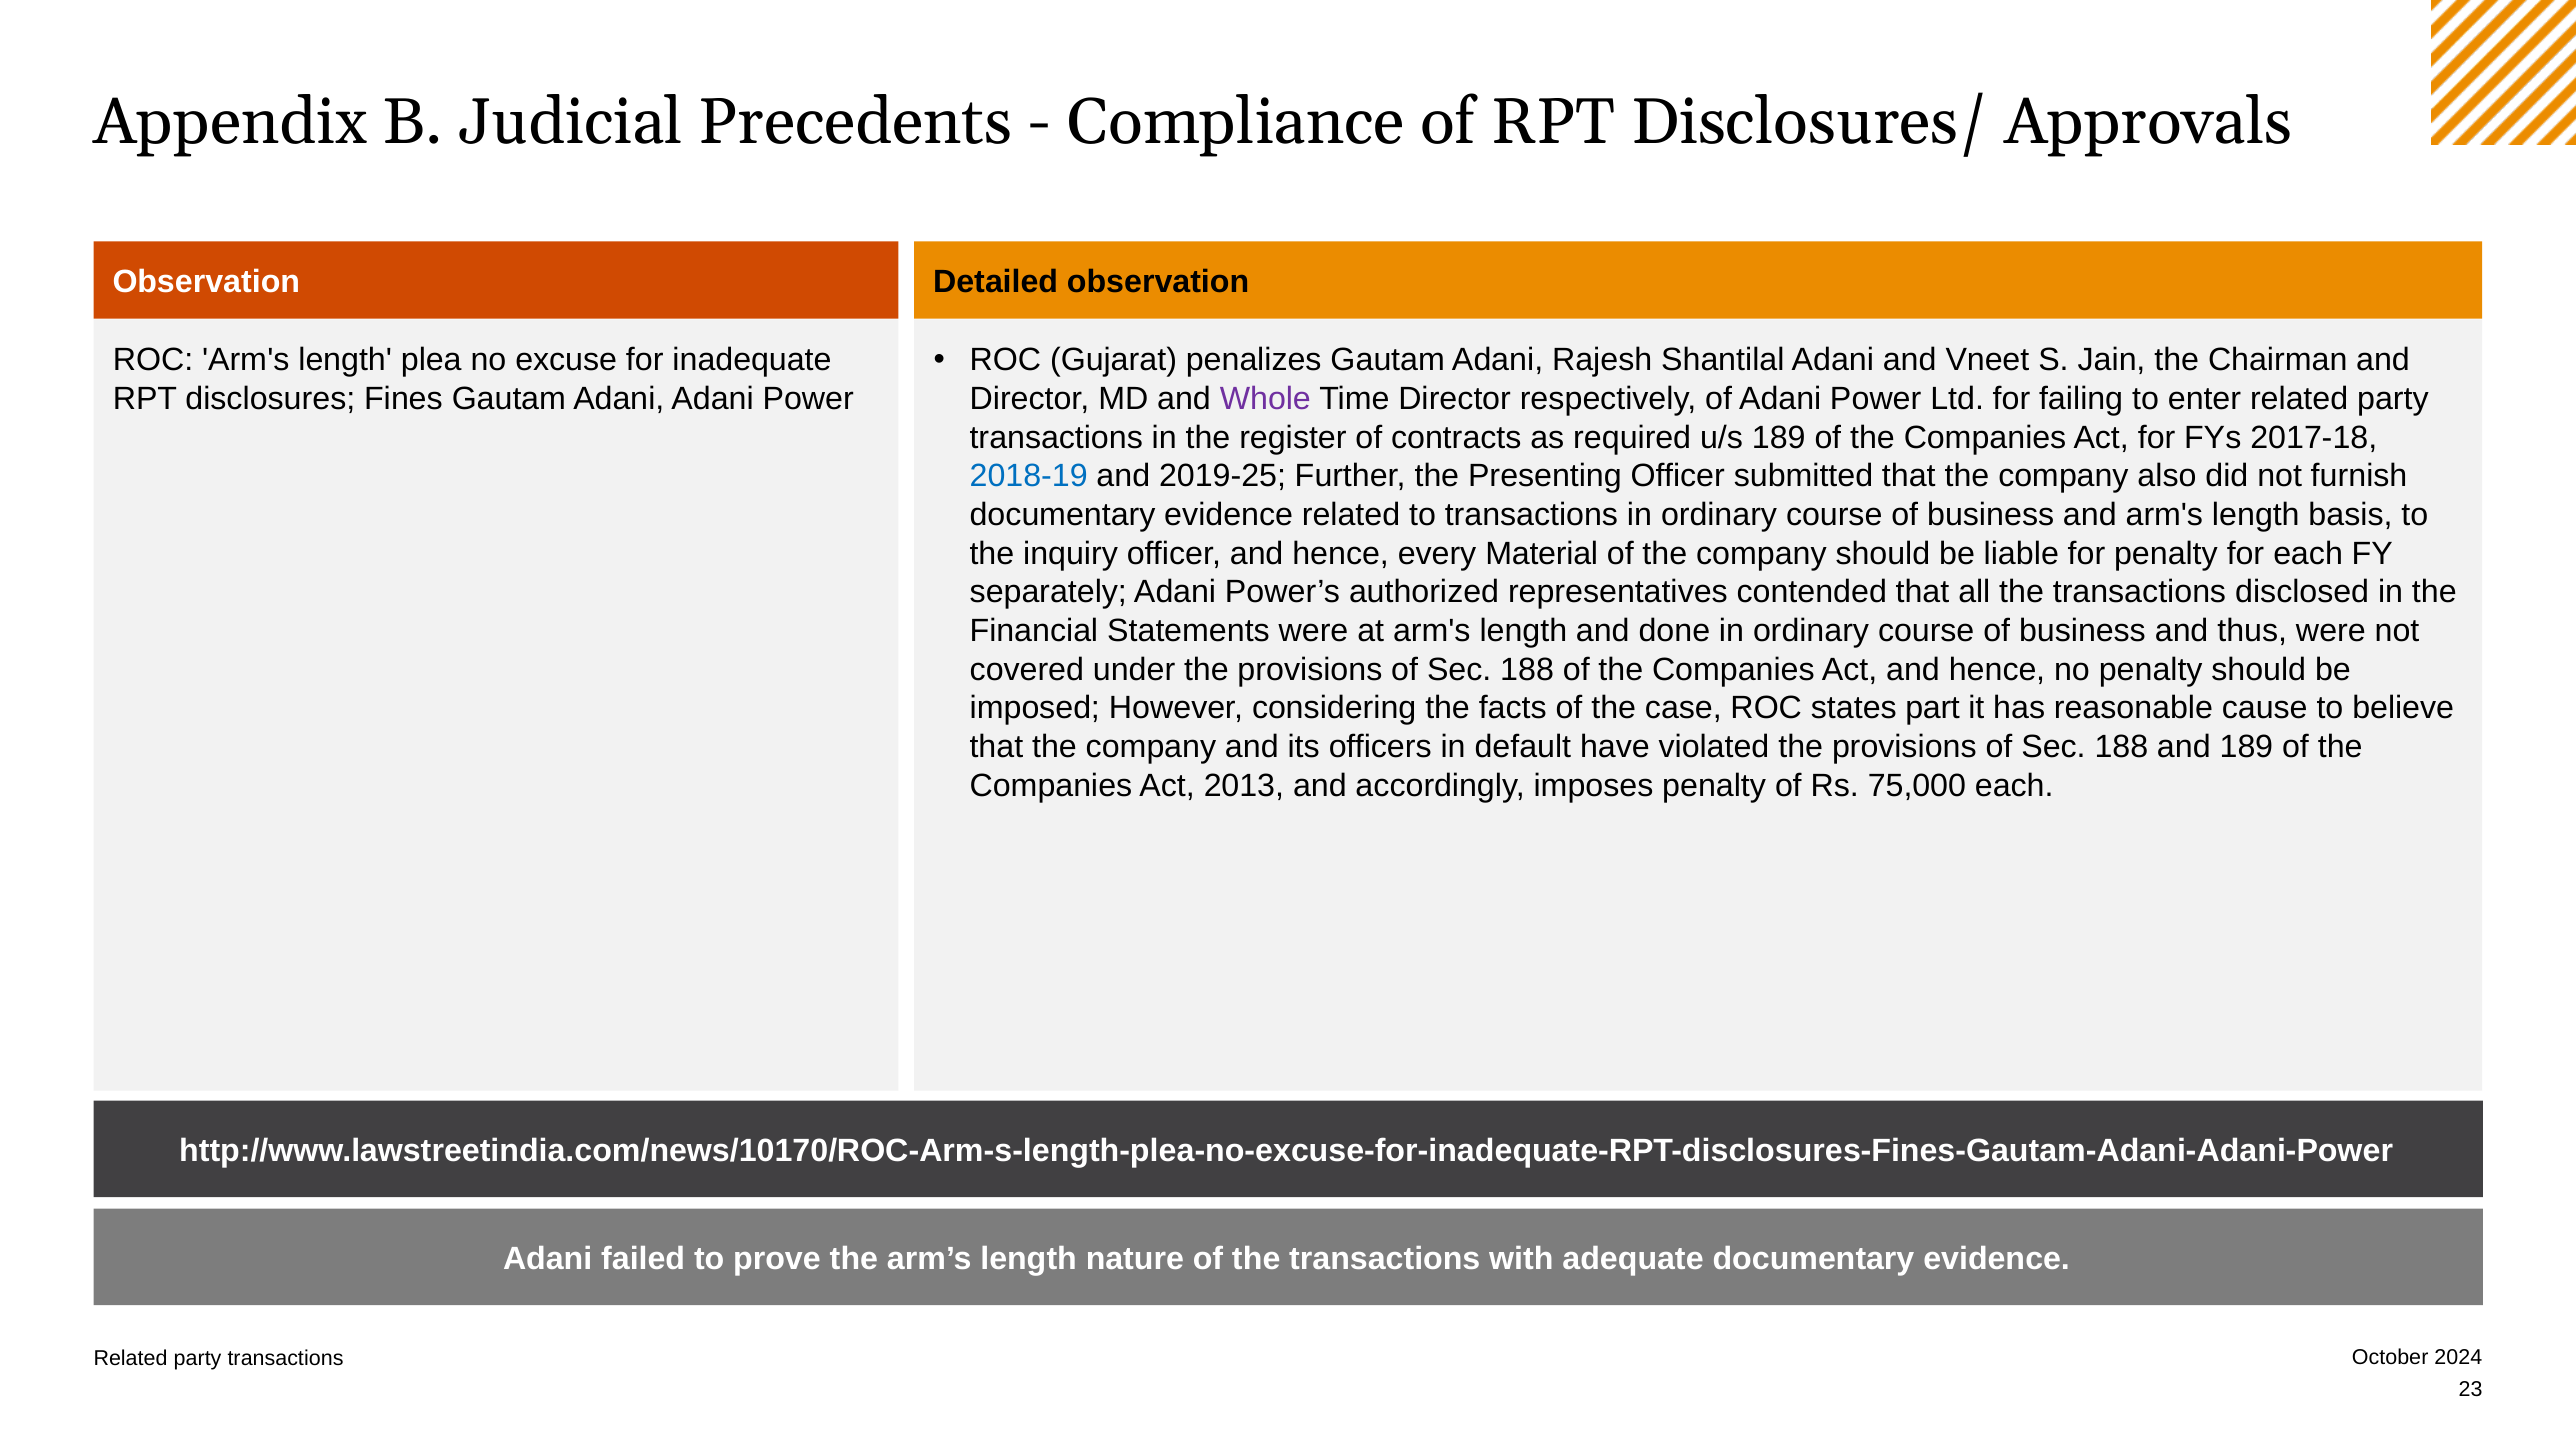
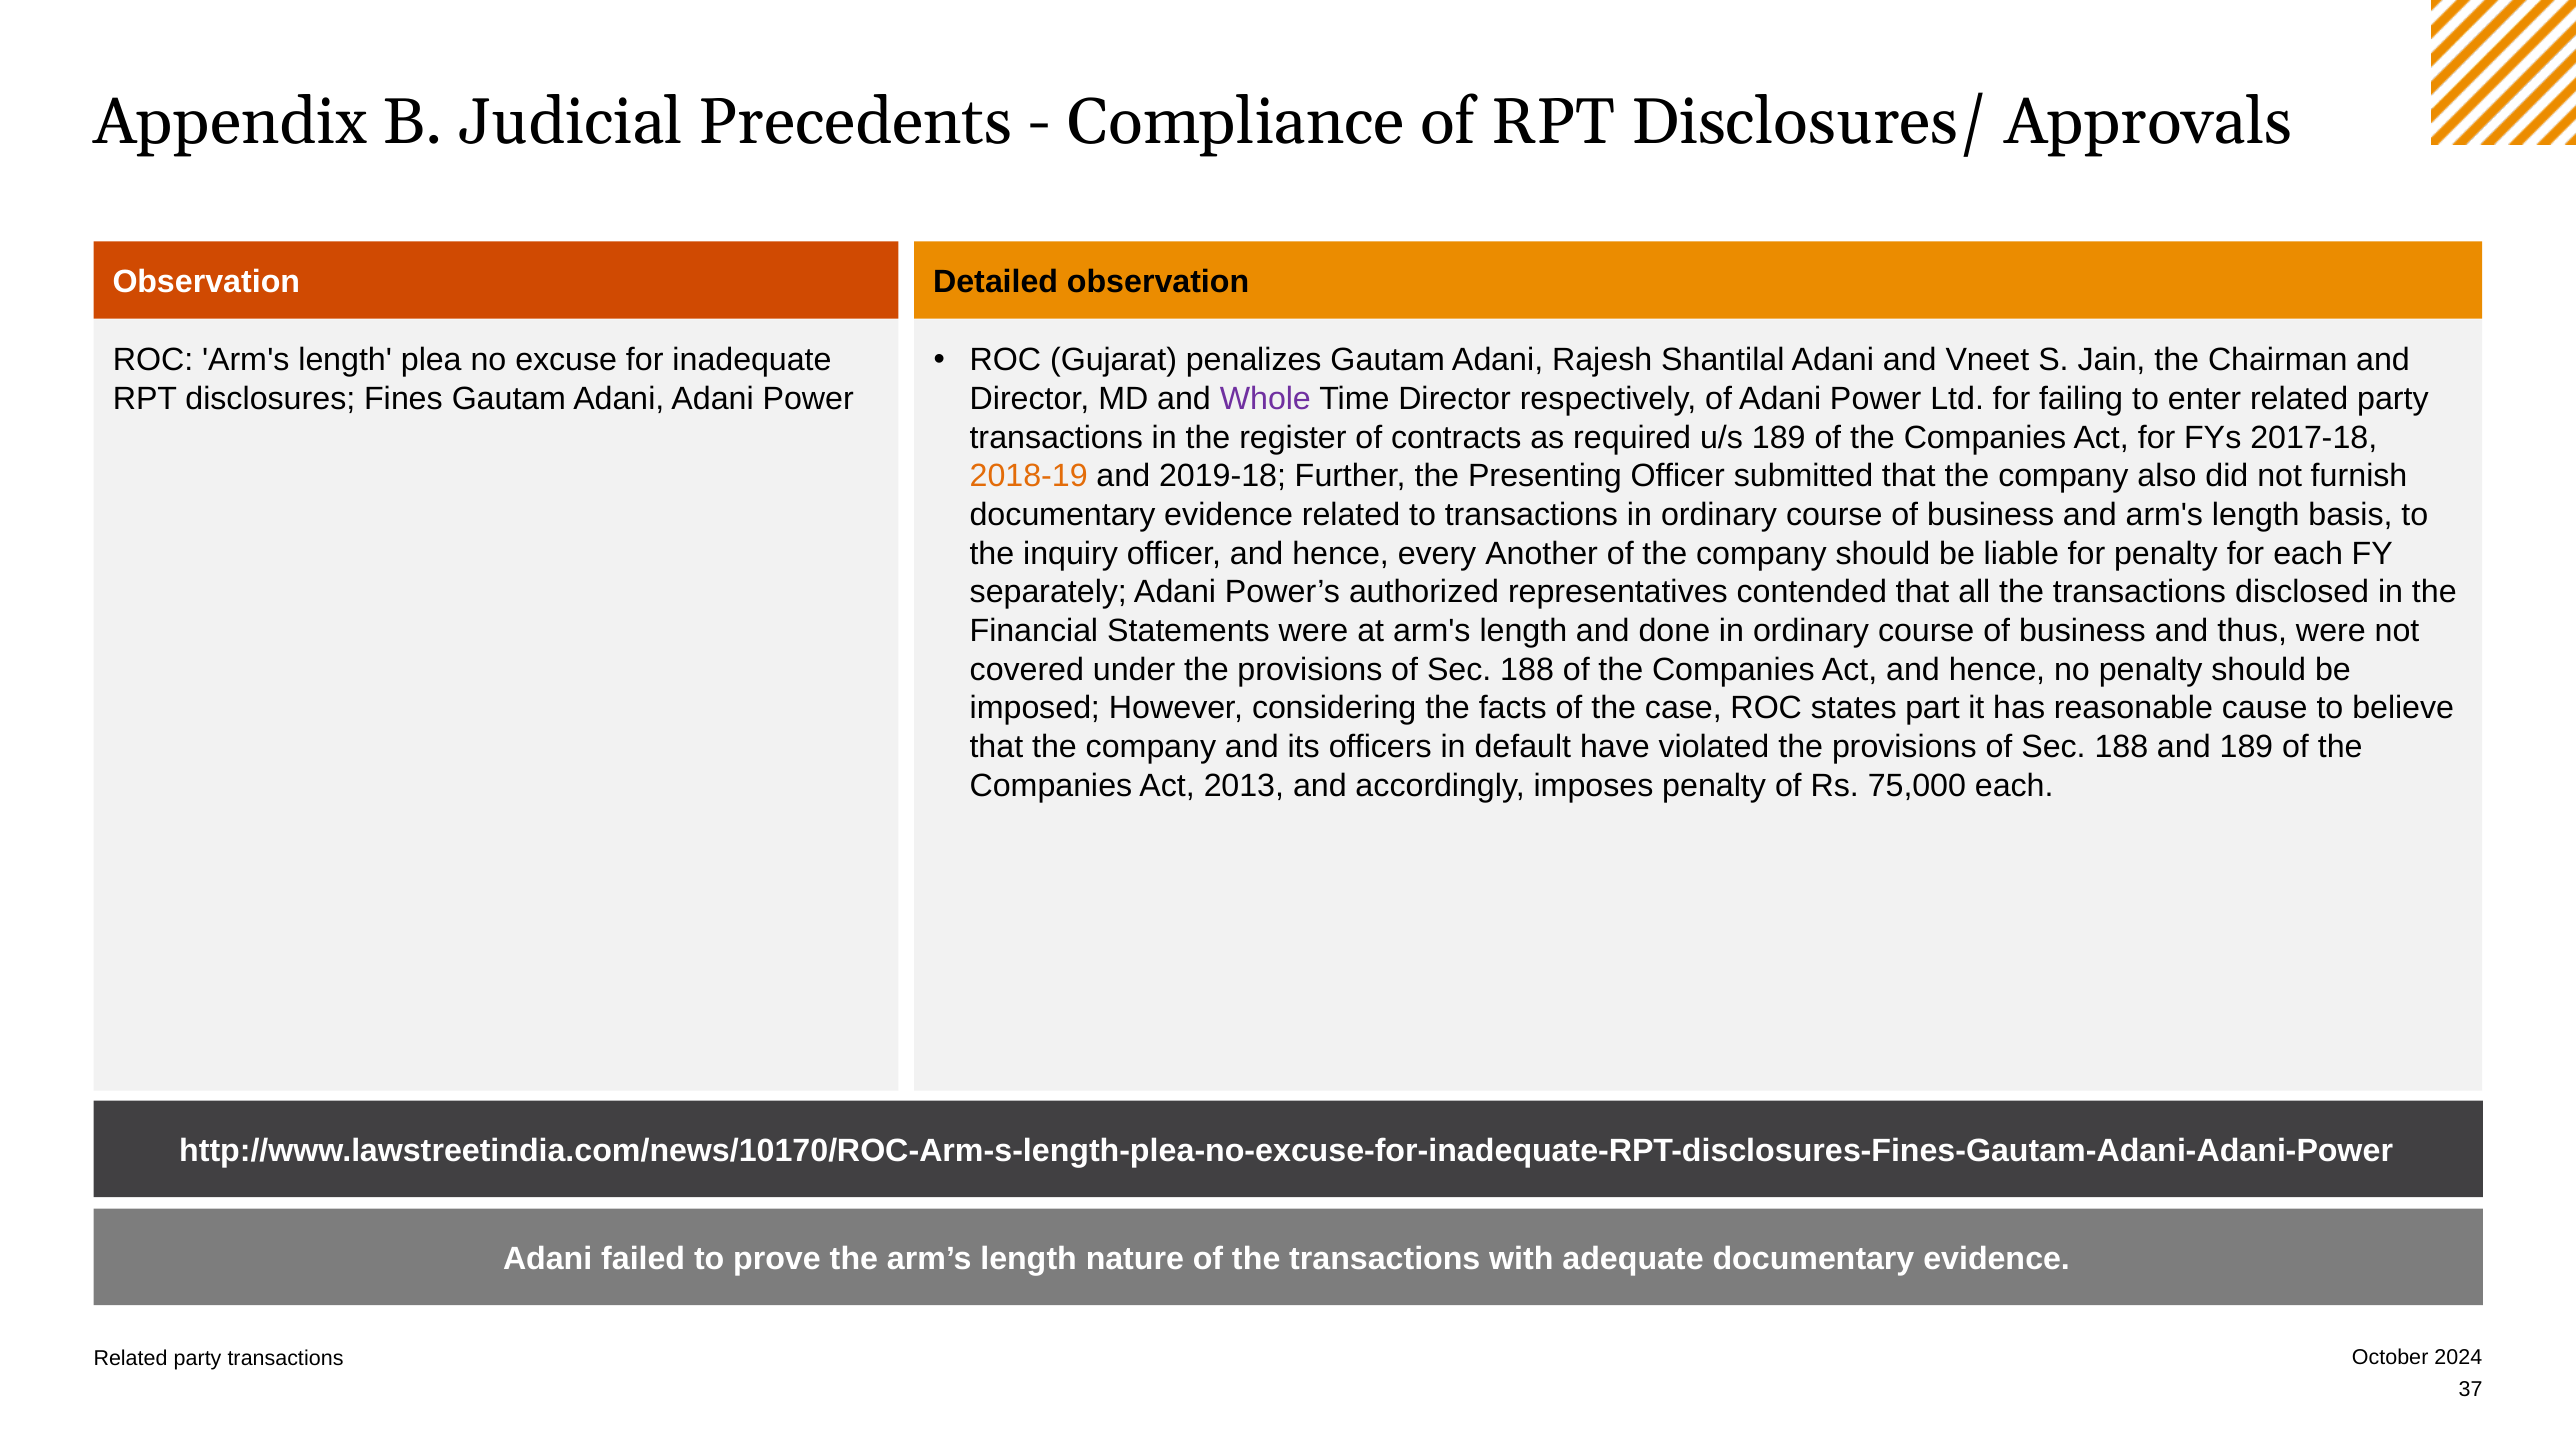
2018-19 colour: blue -> orange
2019-25: 2019-25 -> 2019-18
Material: Material -> Another
23: 23 -> 37
